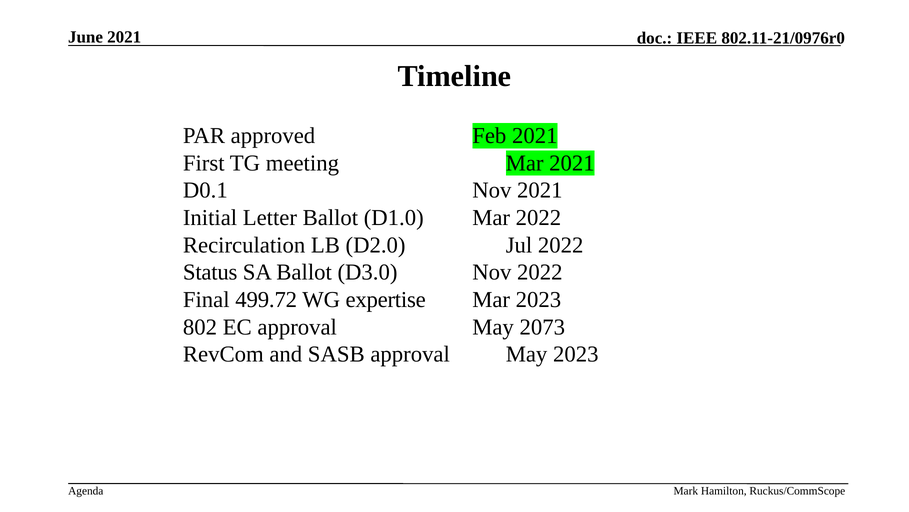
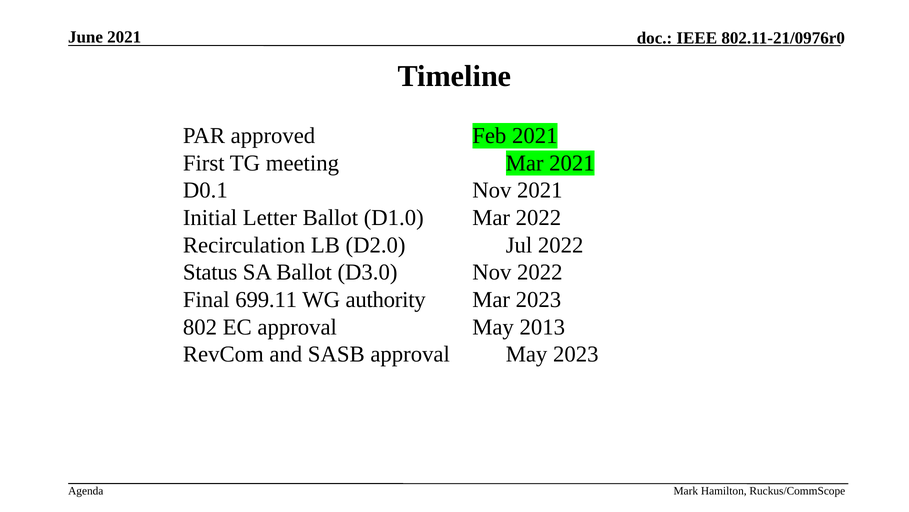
499.72: 499.72 -> 699.11
expertise: expertise -> authority
2073: 2073 -> 2013
